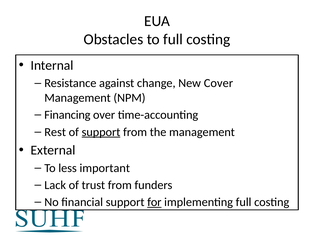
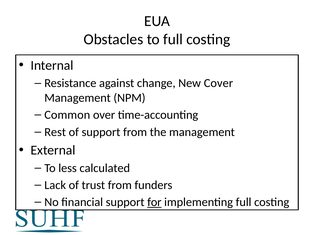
Financing: Financing -> Common
support at (101, 132) underline: present -> none
important: important -> calculated
